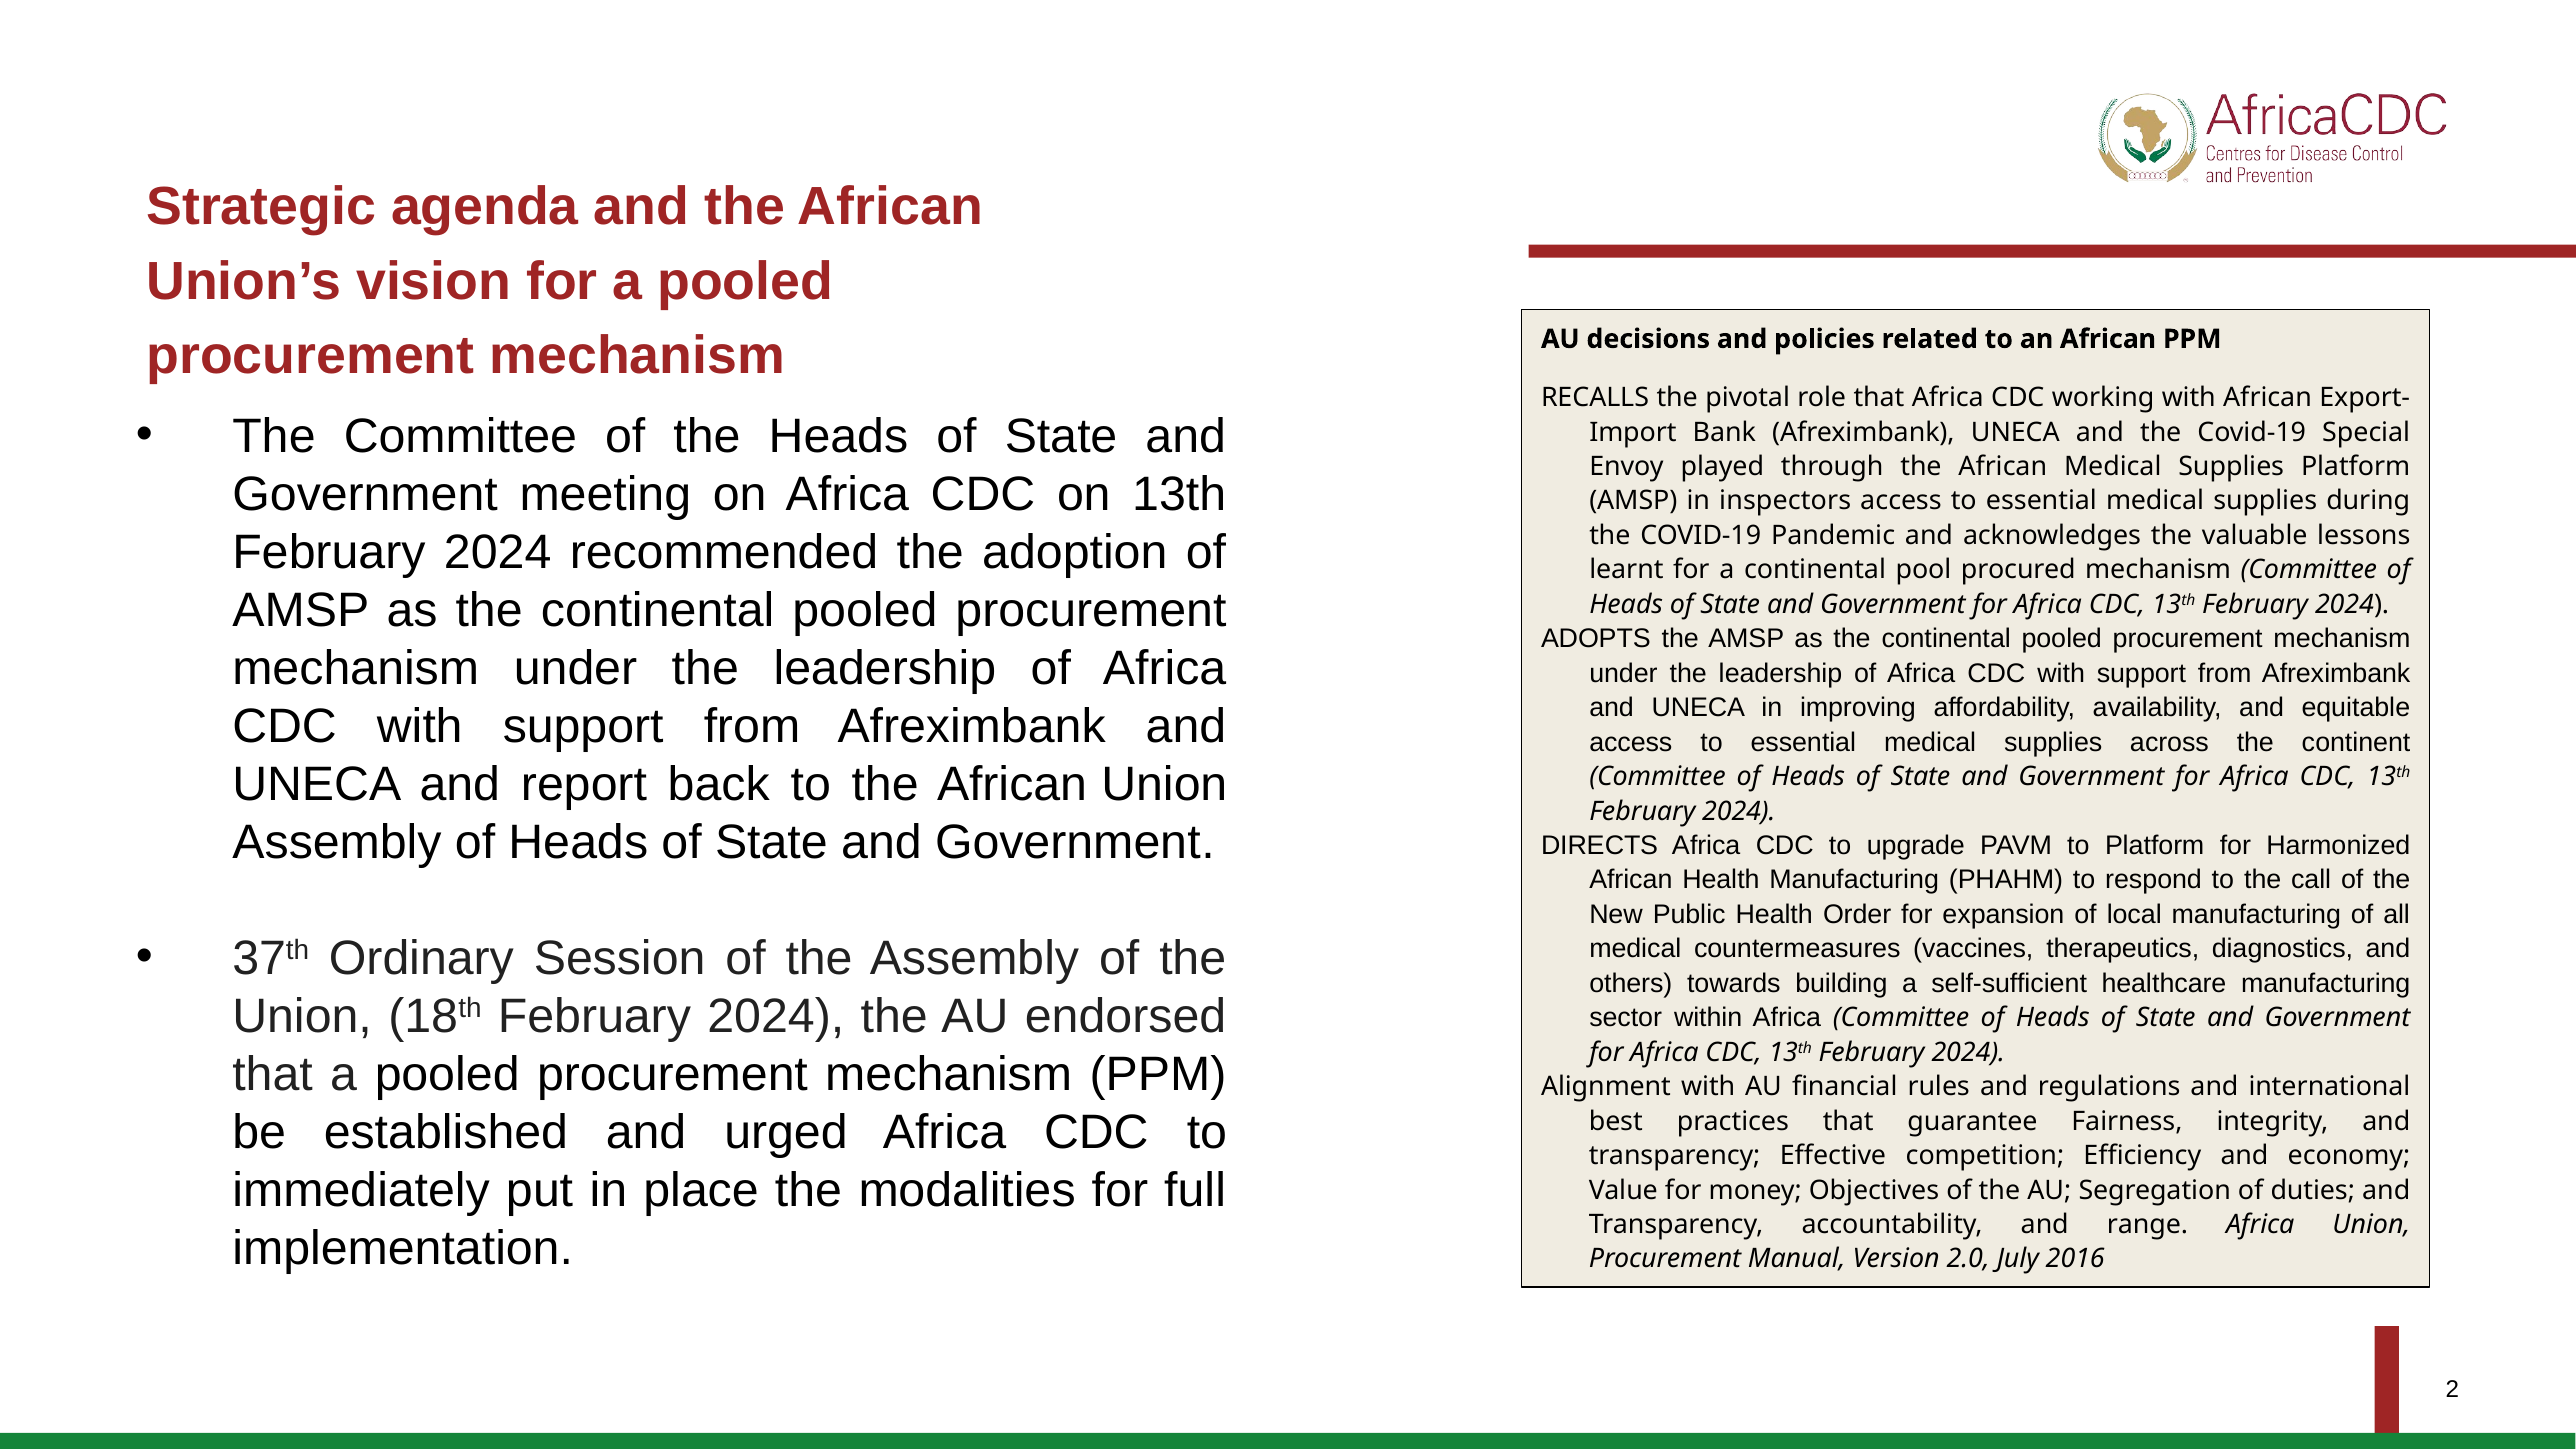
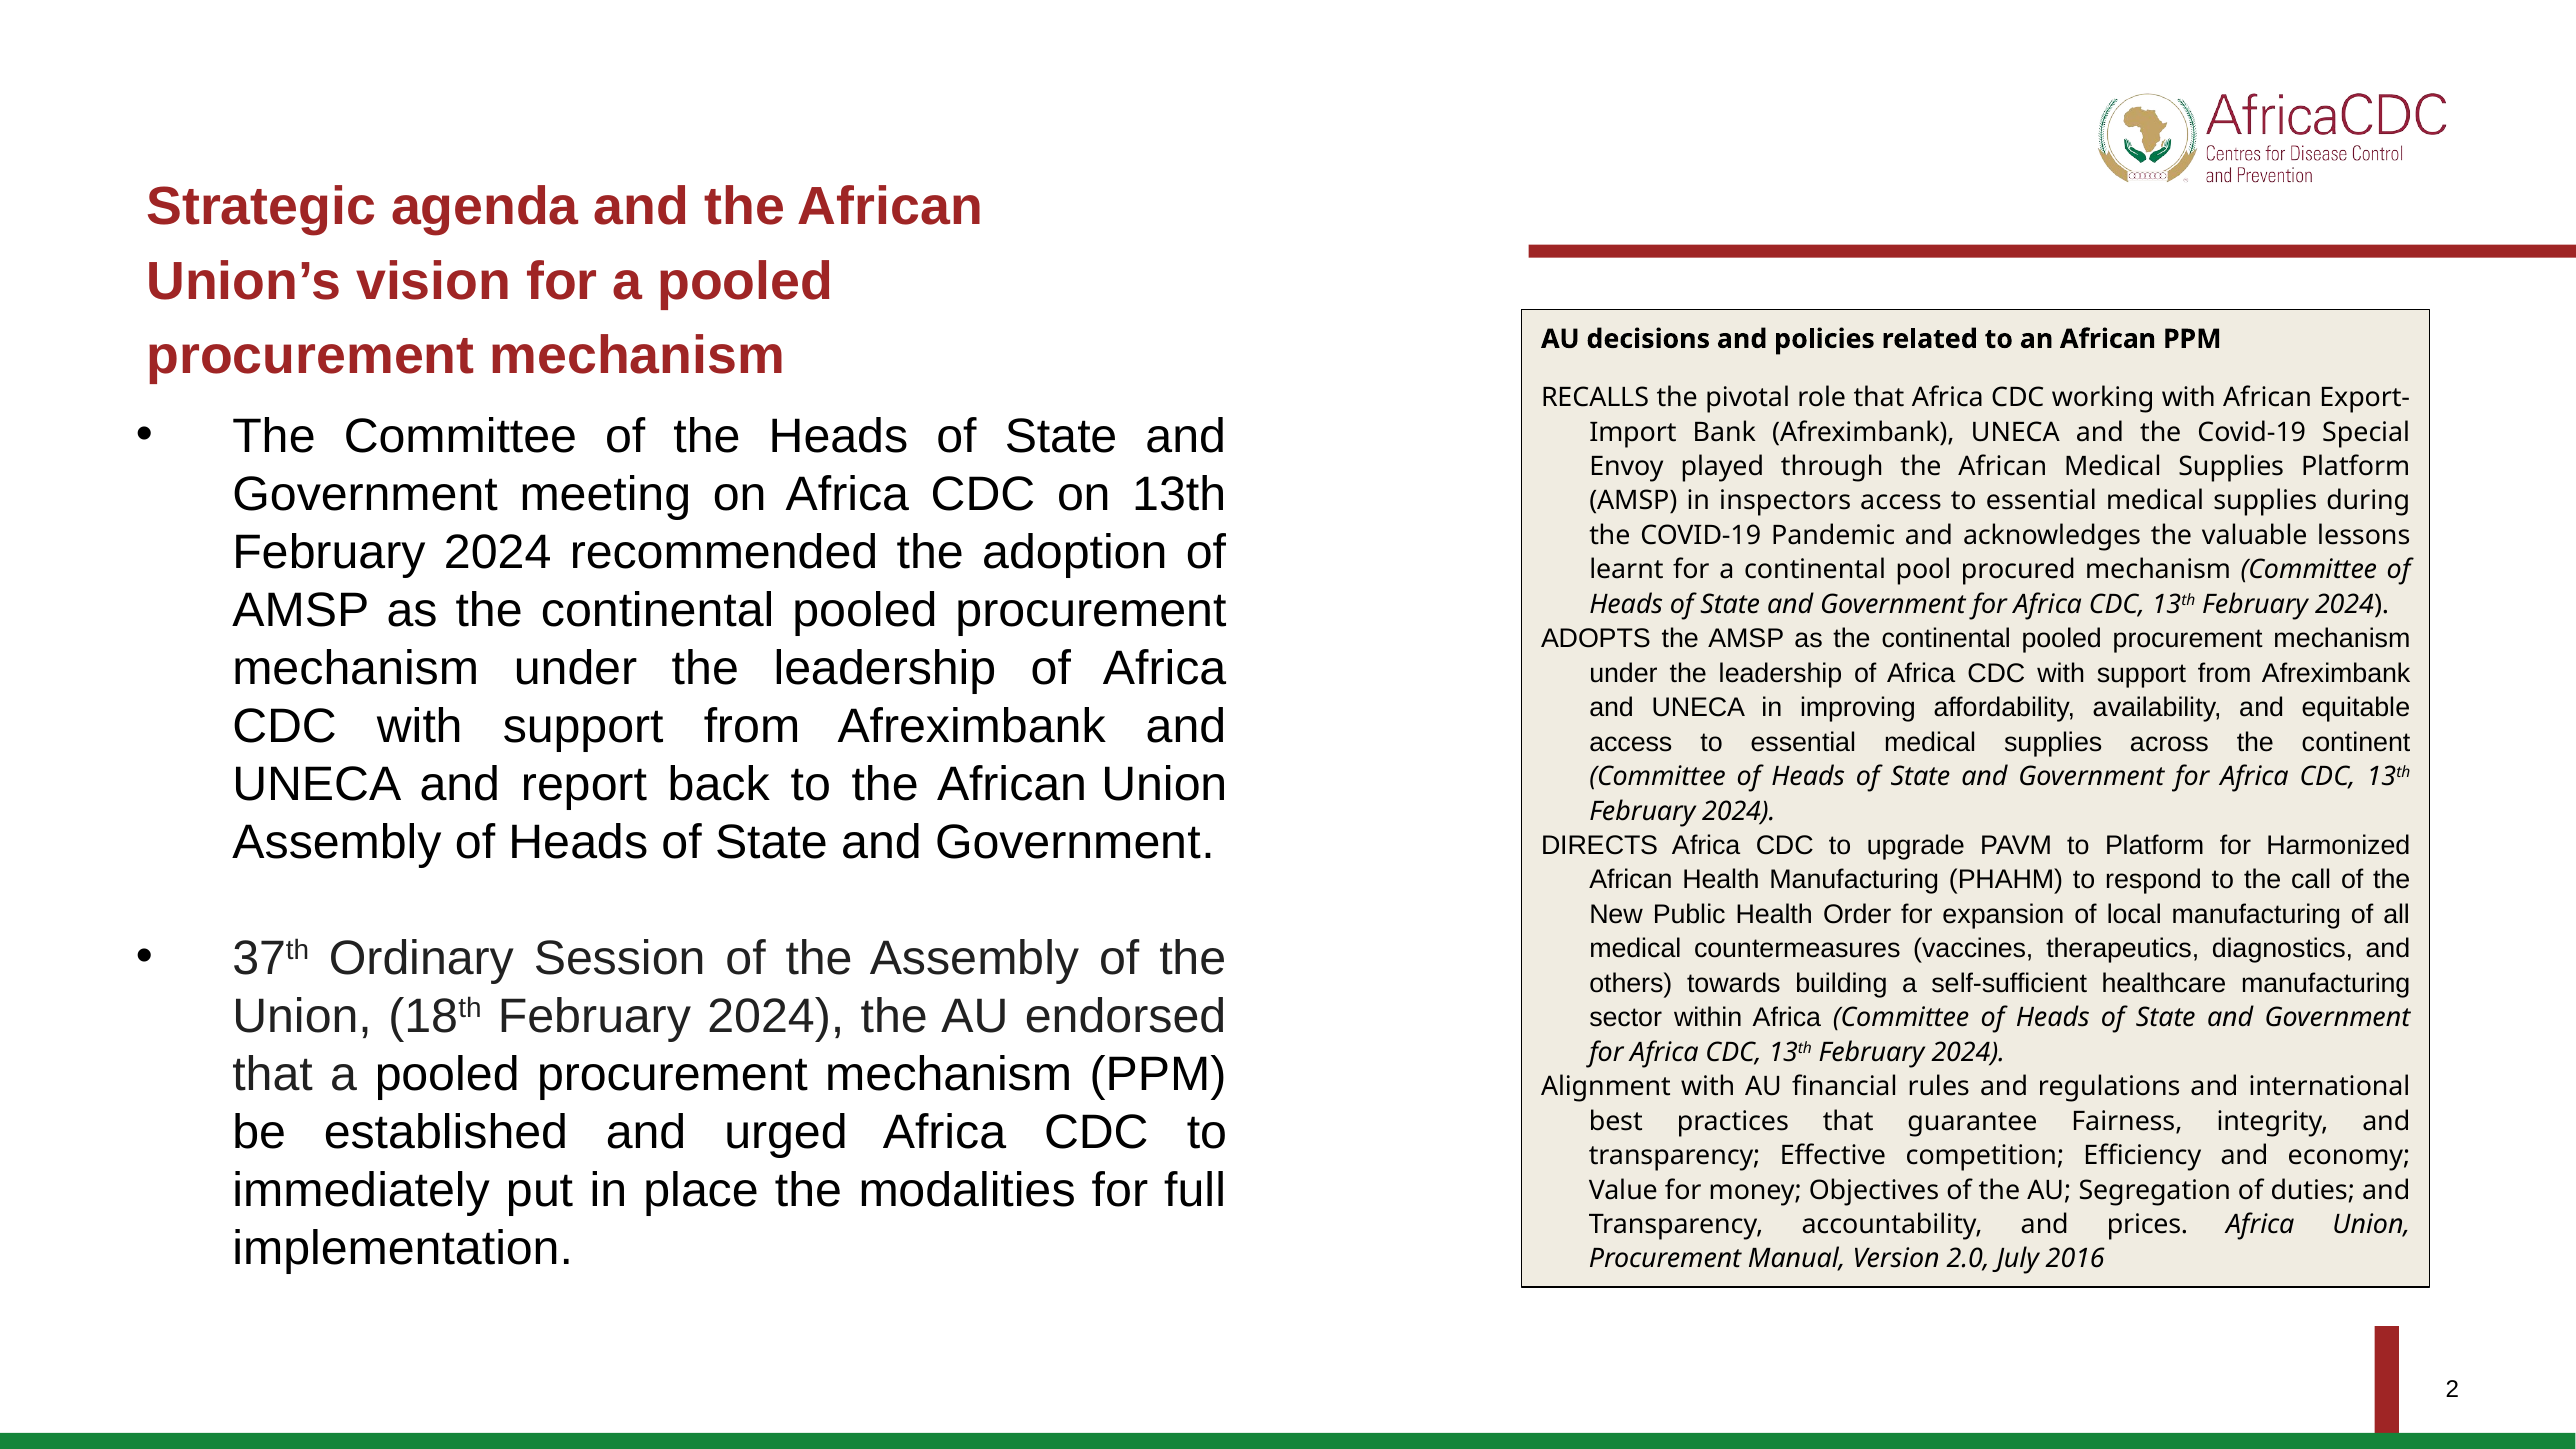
range: range -> prices
